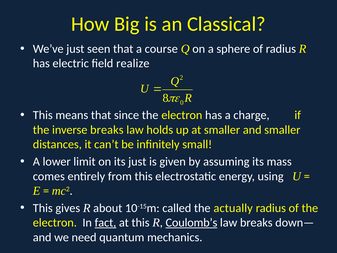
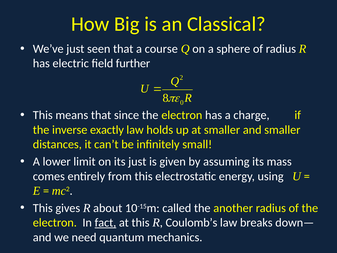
realize: realize -> further
inverse breaks: breaks -> exactly
actually: actually -> another
Coulomb’s underline: present -> none
